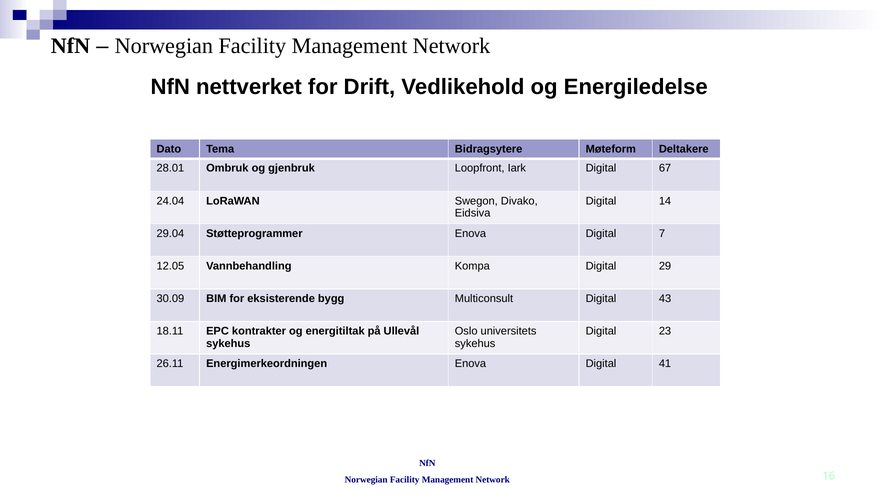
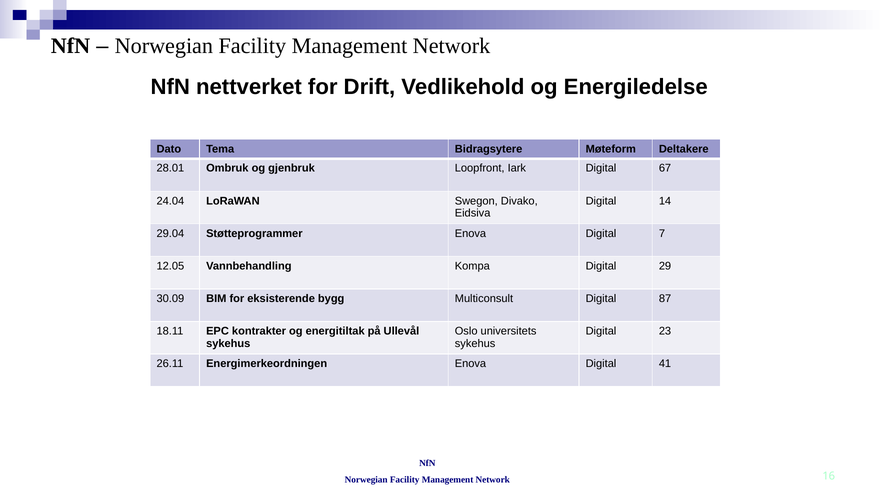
43: 43 -> 87
